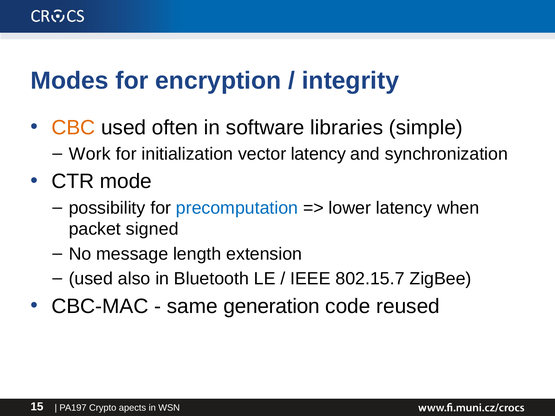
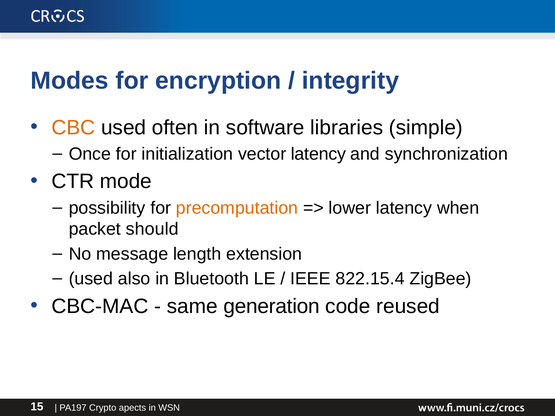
Work: Work -> Once
precomputation colour: blue -> orange
signed: signed -> should
802.15.7: 802.15.7 -> 822.15.4
